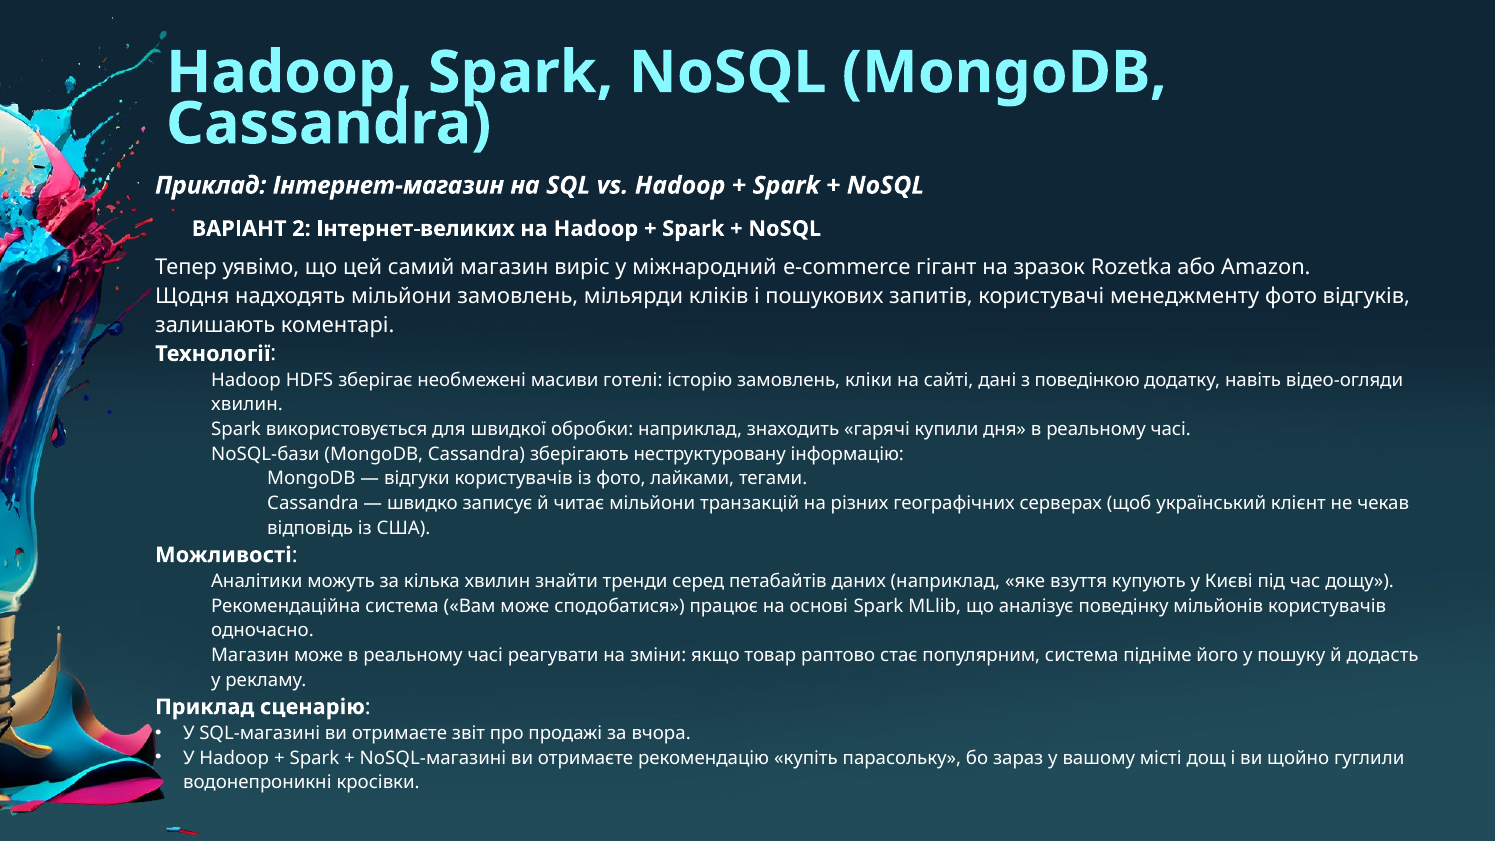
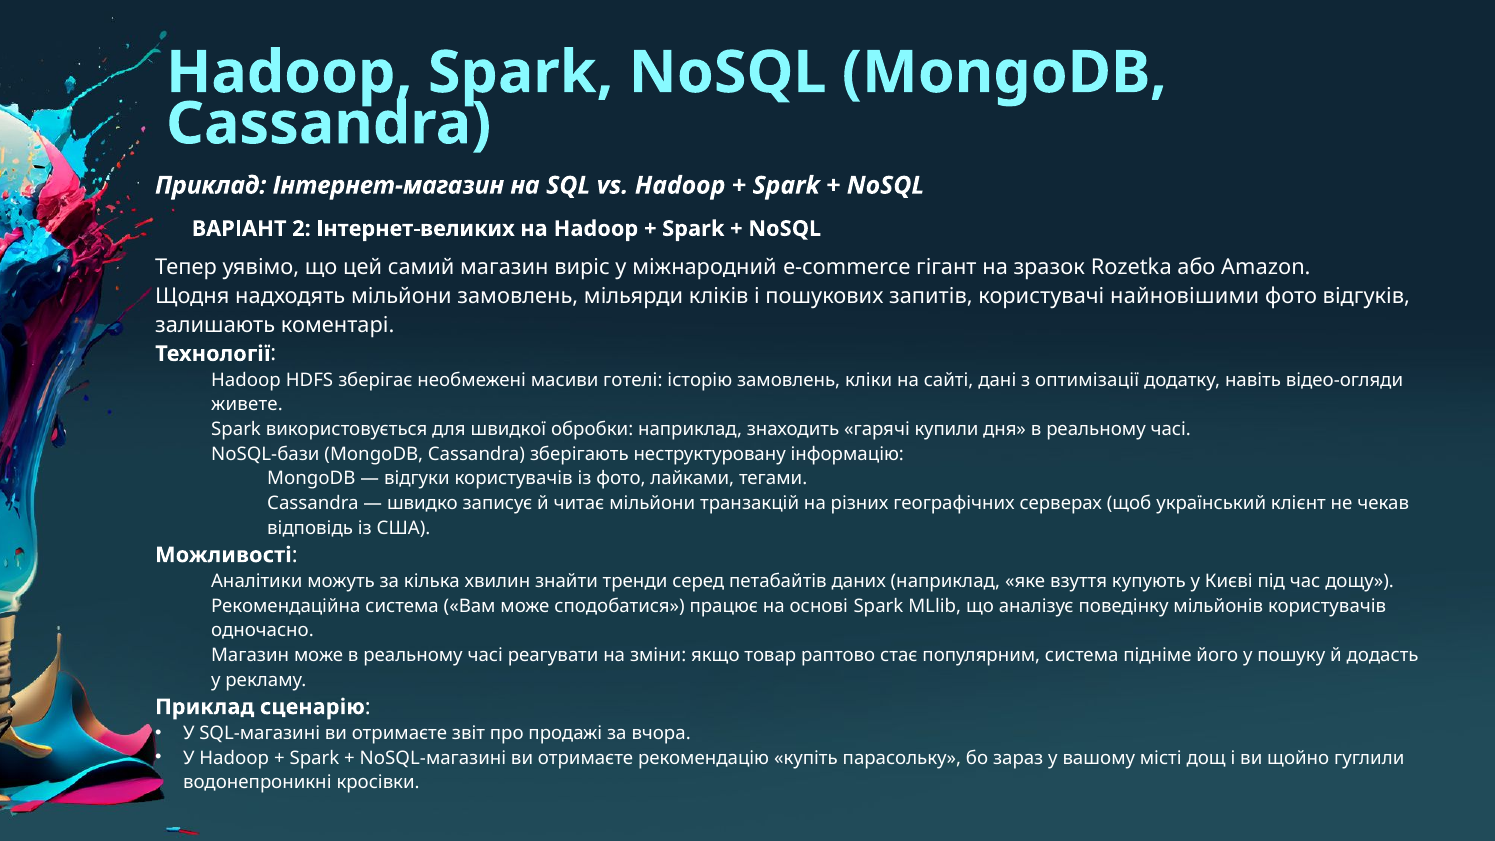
менеджменту: менеджменту -> найновішими
поведінкою: поведінкою -> оптимізації
хвилин at (247, 405): хвилин -> живете
